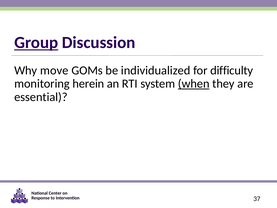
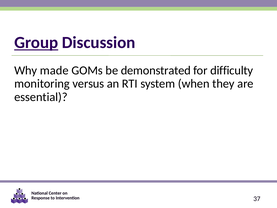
move: move -> made
individualized: individualized -> demonstrated
herein: herein -> versus
when underline: present -> none
